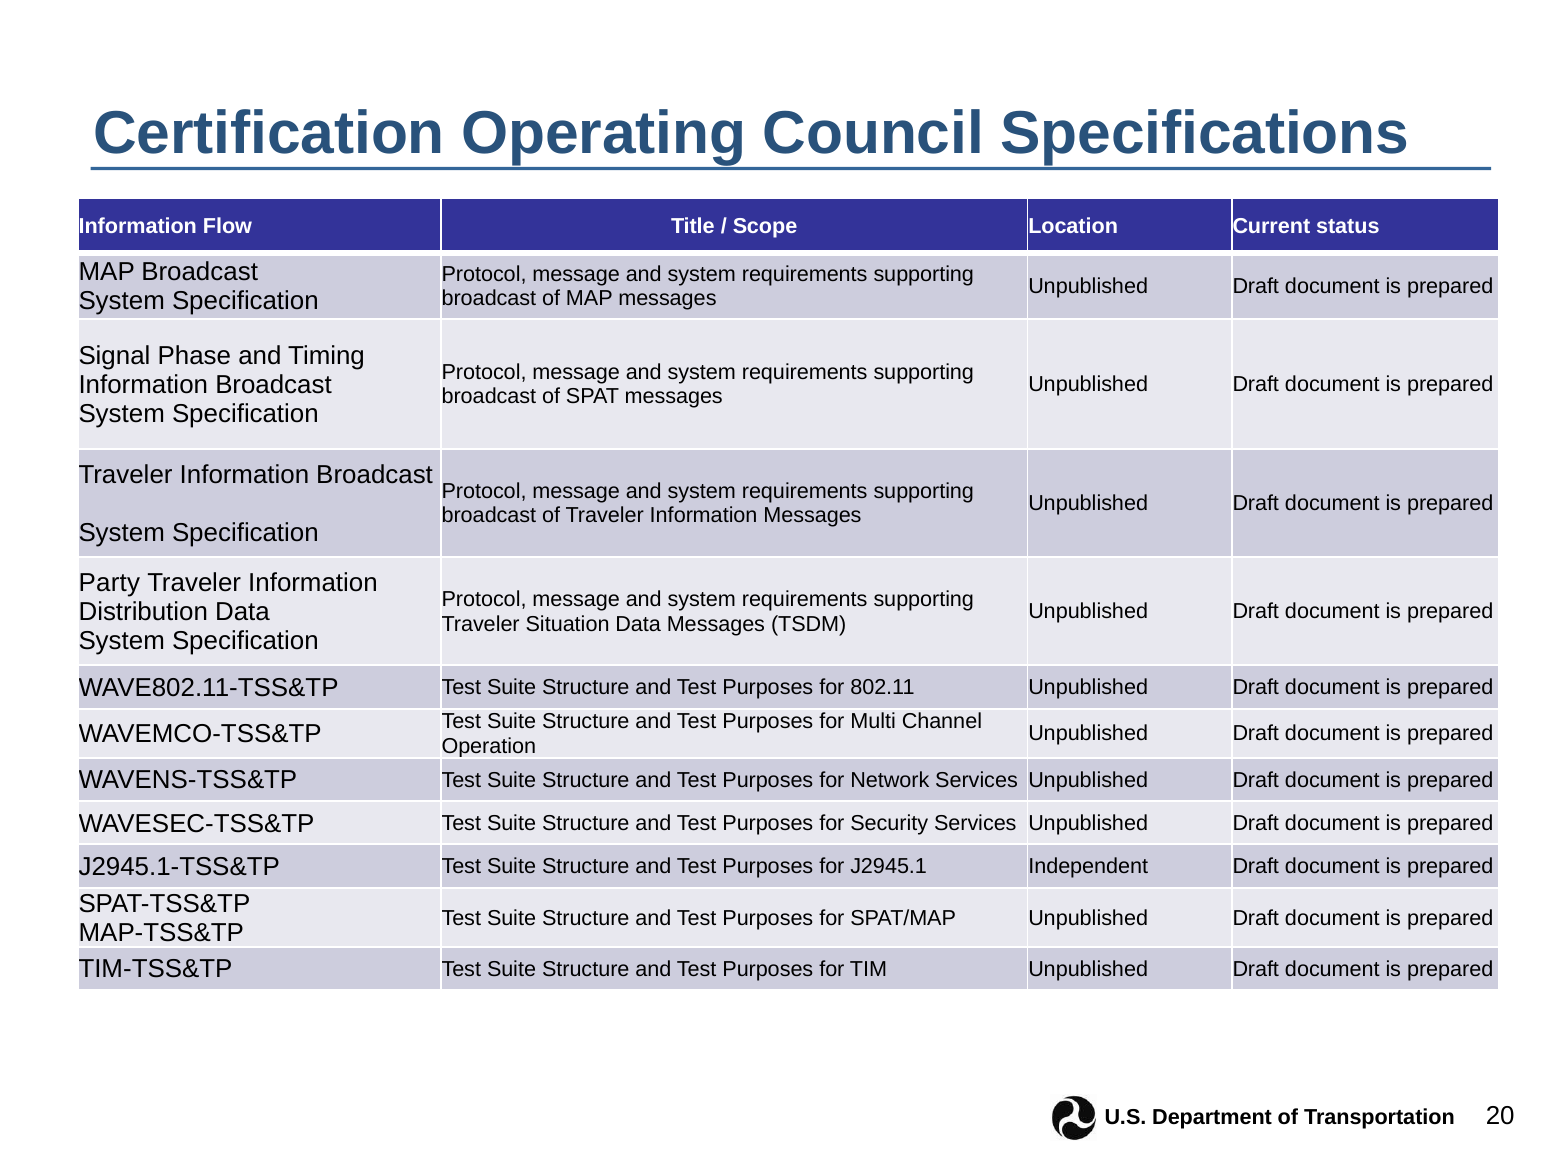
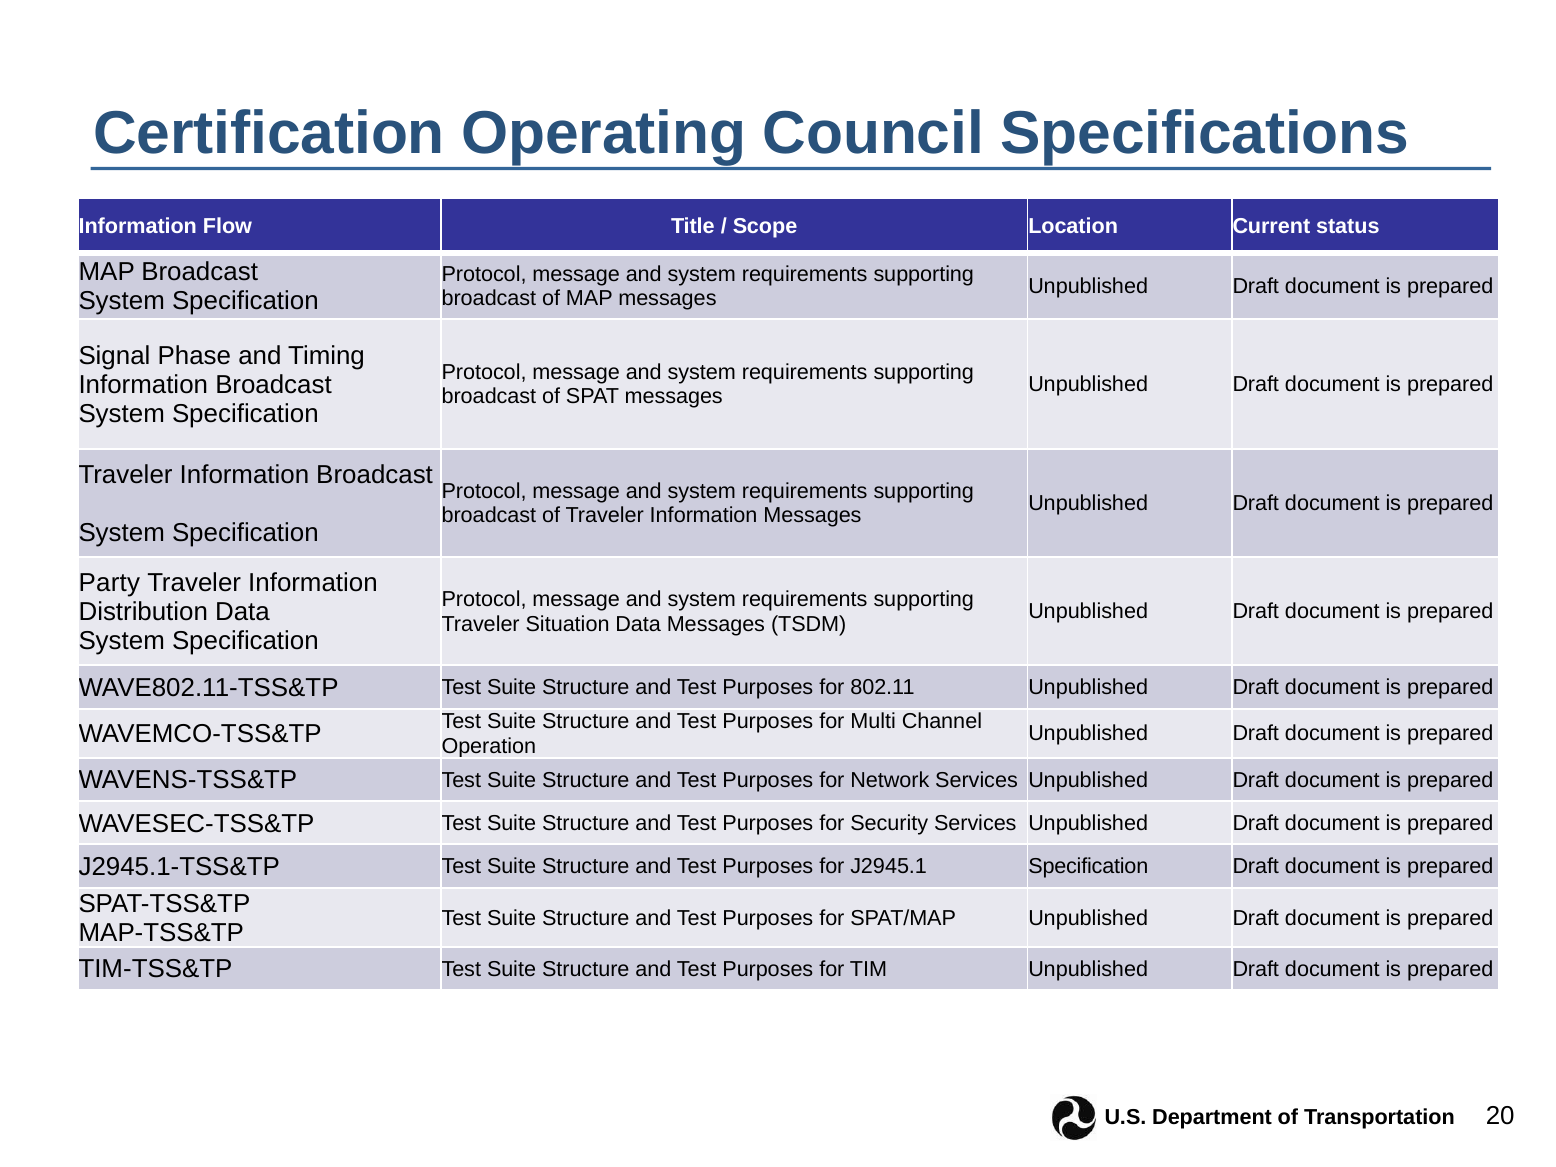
J2945.1 Independent: Independent -> Specification
